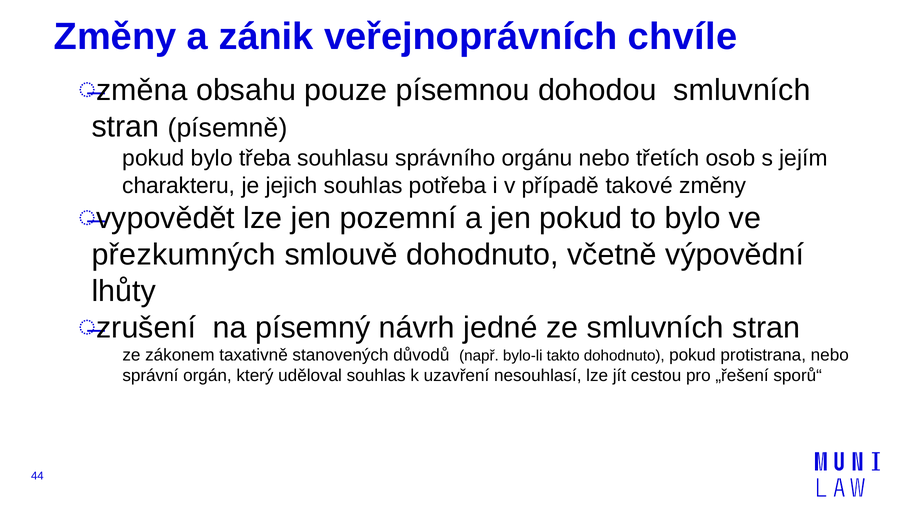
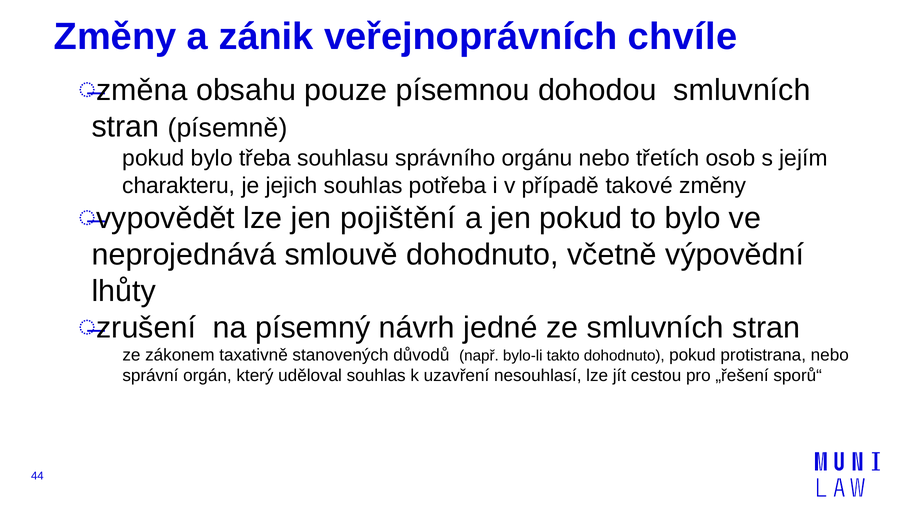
pozemní: pozemní -> pojištění
přezkumných: přezkumných -> neprojednává
